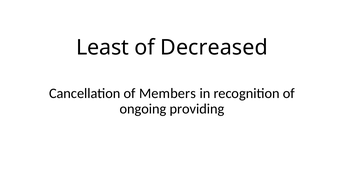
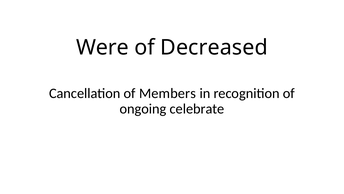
Least: Least -> Were
providing: providing -> celebrate
